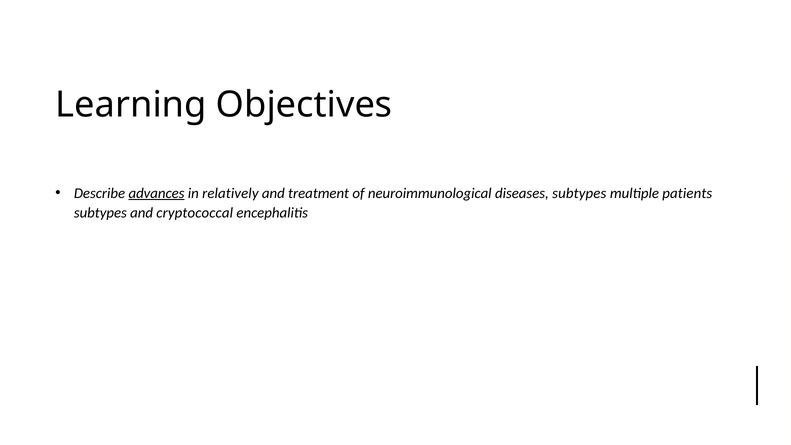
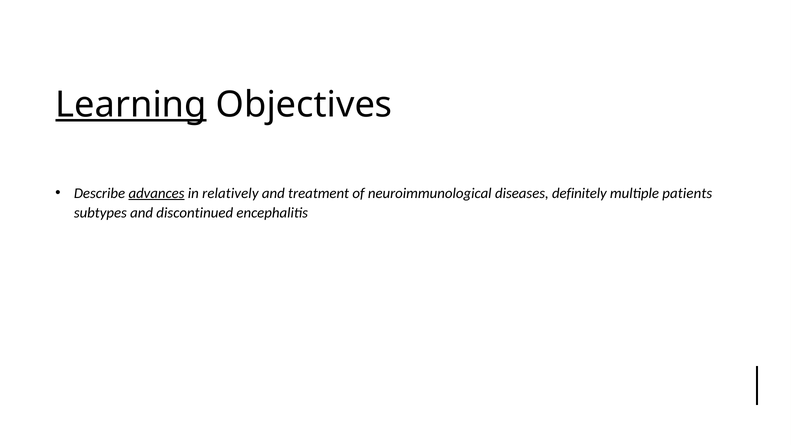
Learning underline: none -> present
diseases subtypes: subtypes -> definitely
cryptococcal: cryptococcal -> discontinued
